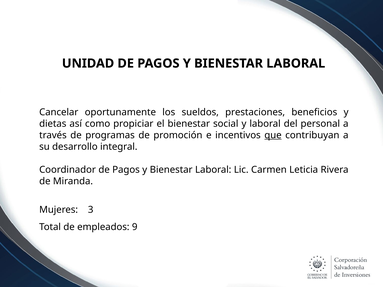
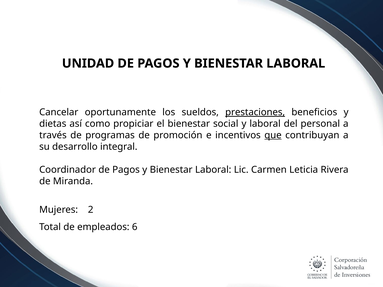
prestaciones underline: none -> present
3: 3 -> 2
9: 9 -> 6
